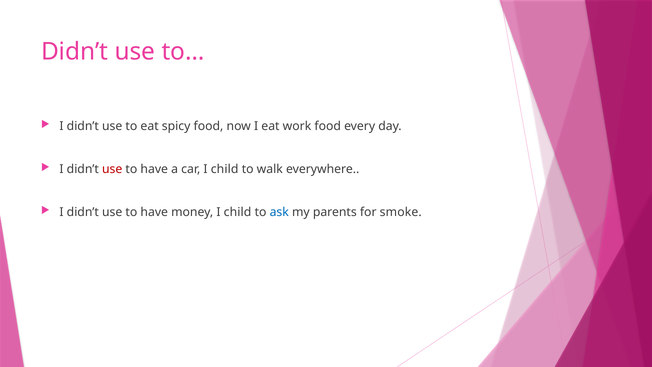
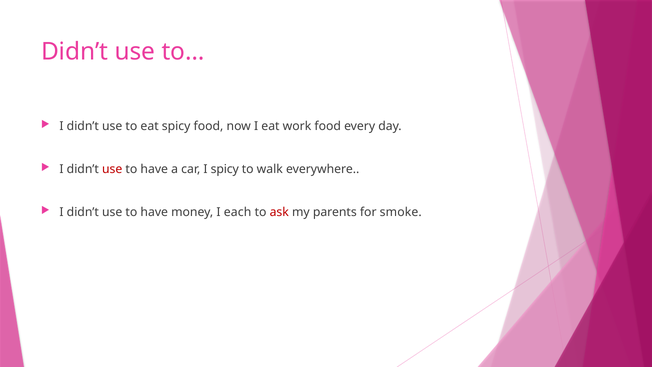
car I child: child -> spicy
money I child: child -> each
ask colour: blue -> red
